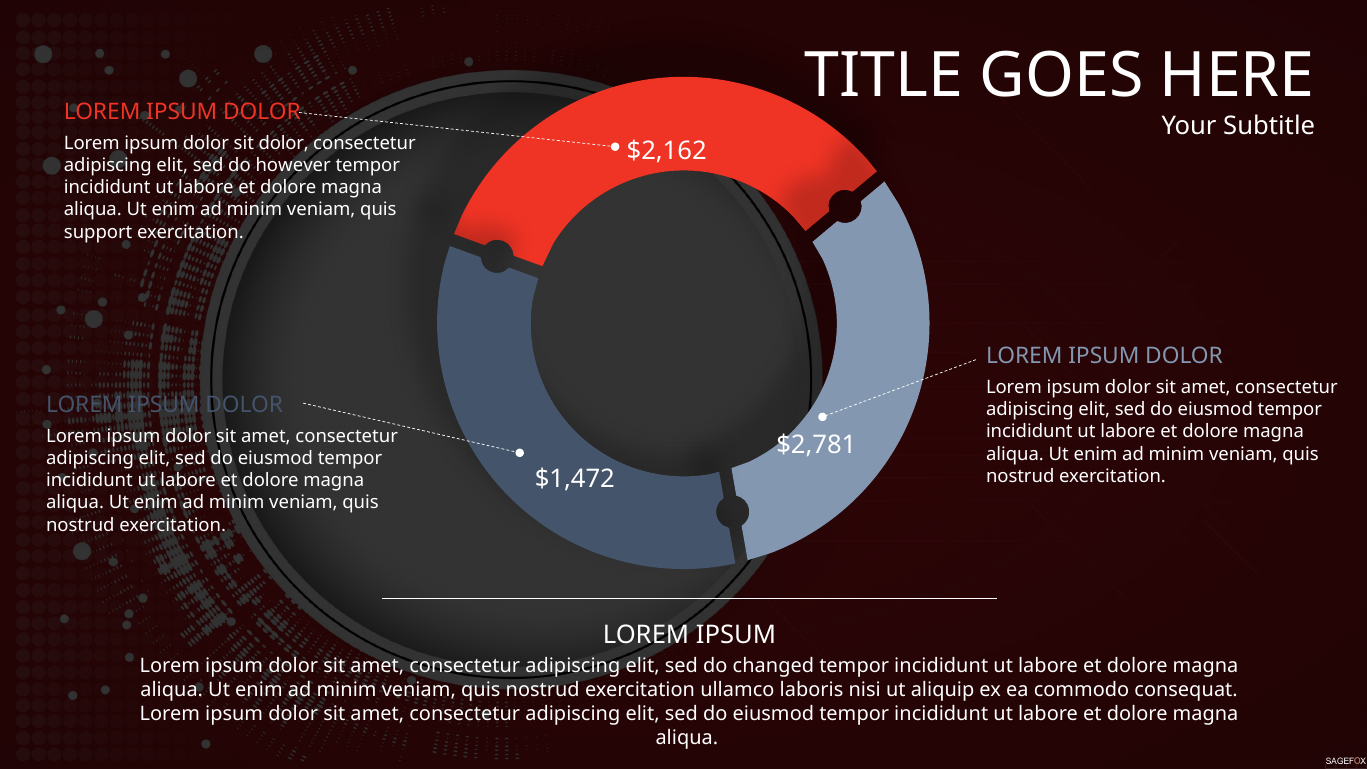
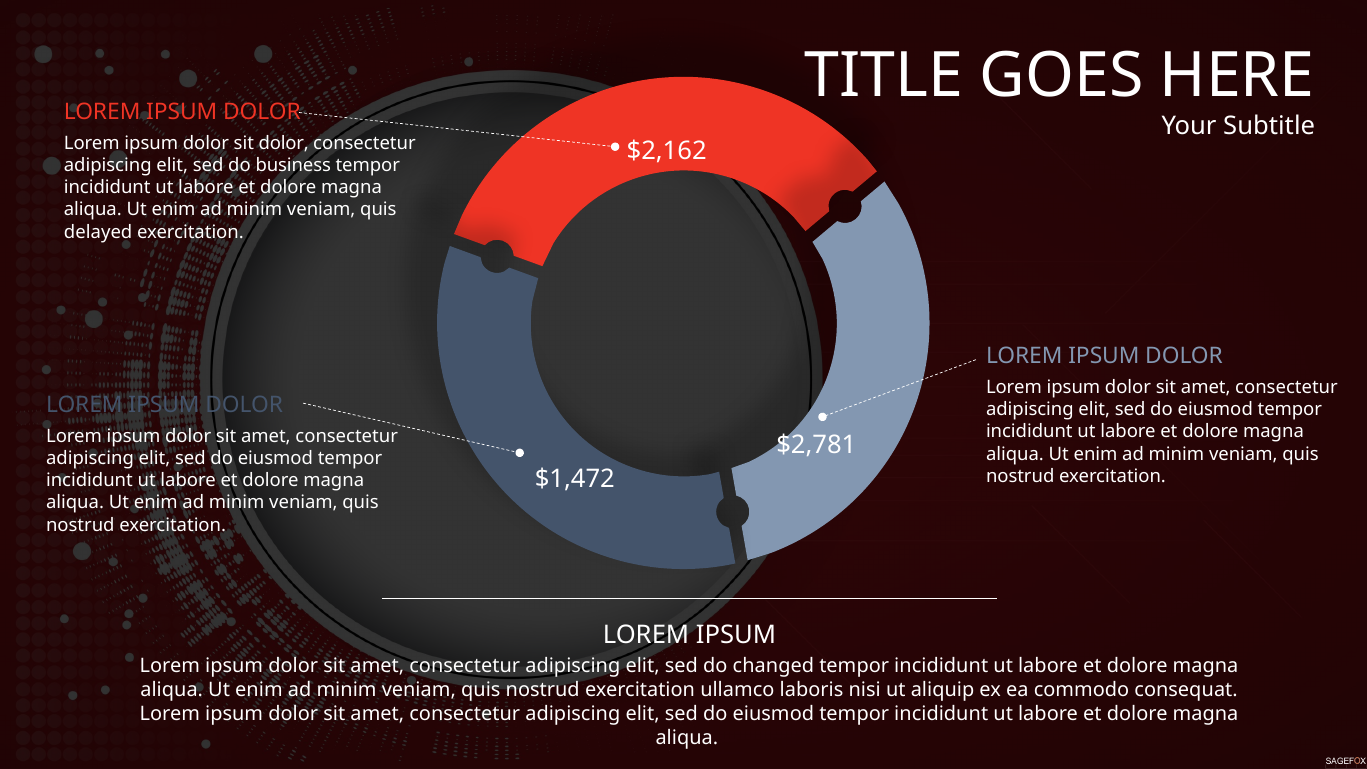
however: however -> business
support: support -> delayed
